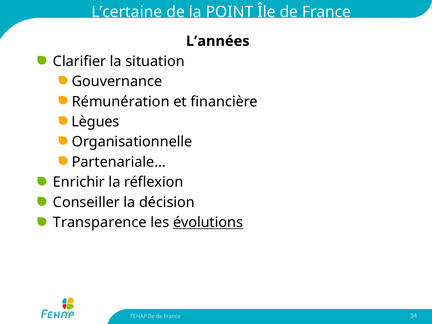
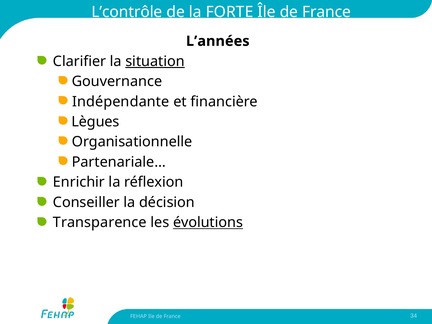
L’certaine: L’certaine -> L’contrôle
POINT: POINT -> FORTE
situation underline: none -> present
Rémunération: Rémunération -> Indépendante
